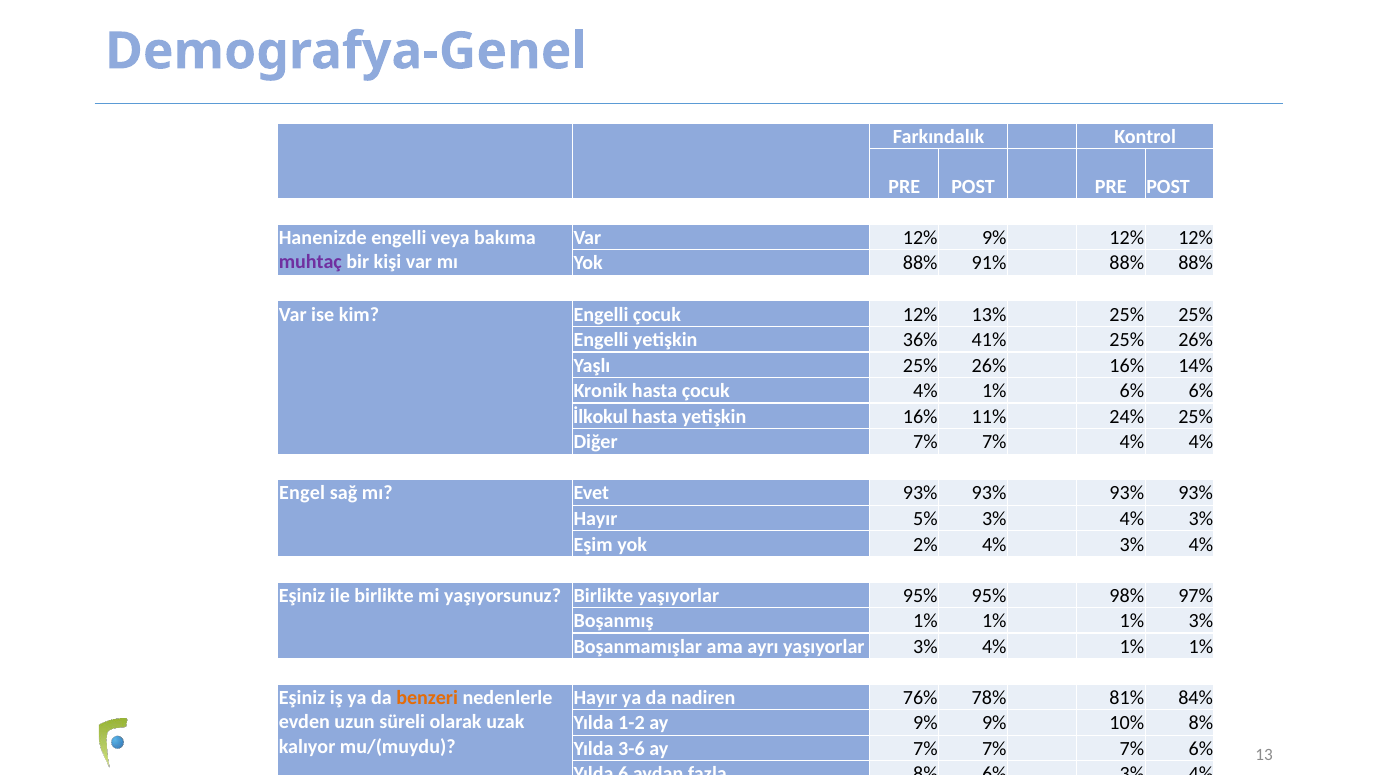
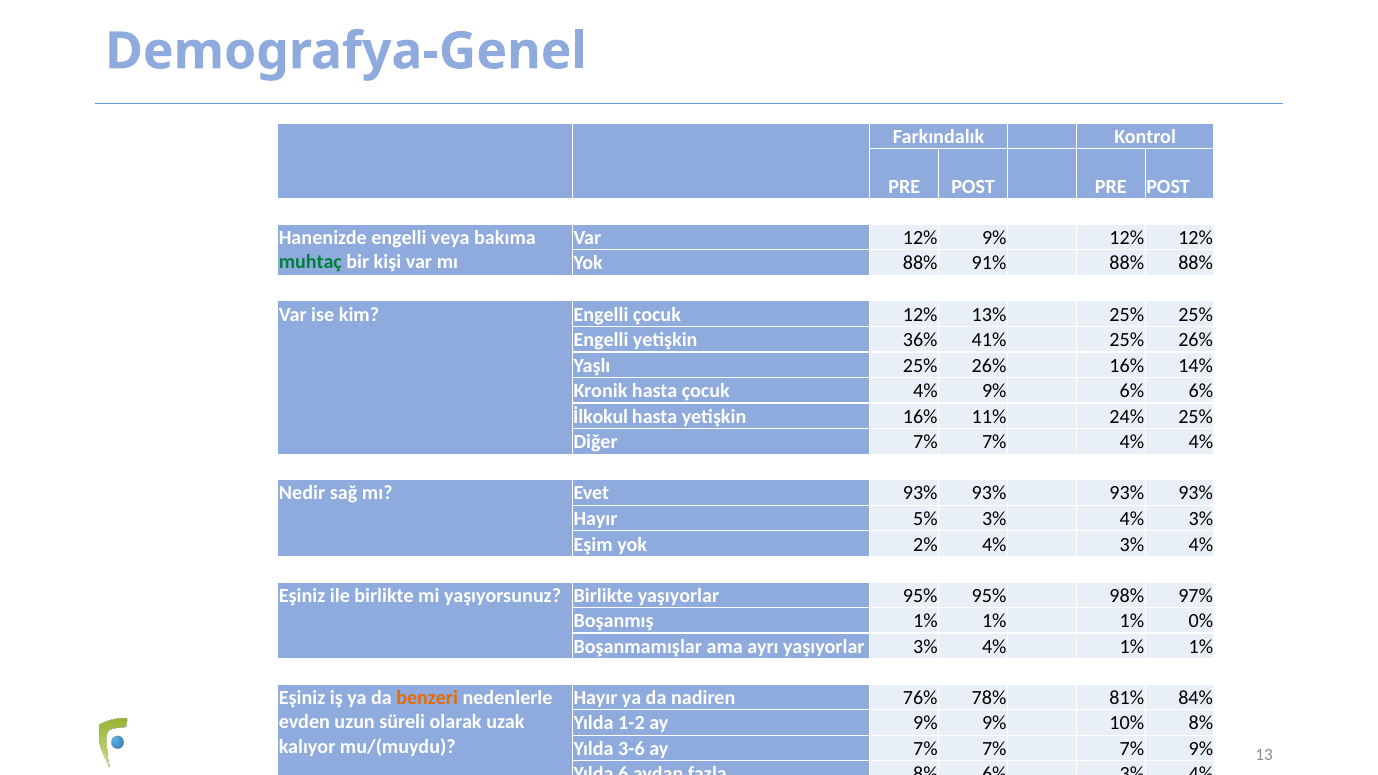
muhtaç colour: purple -> green
çocuk 4% 1%: 1% -> 9%
Engel: Engel -> Nedir
1% 3%: 3% -> 0%
7% 6%: 6% -> 9%
